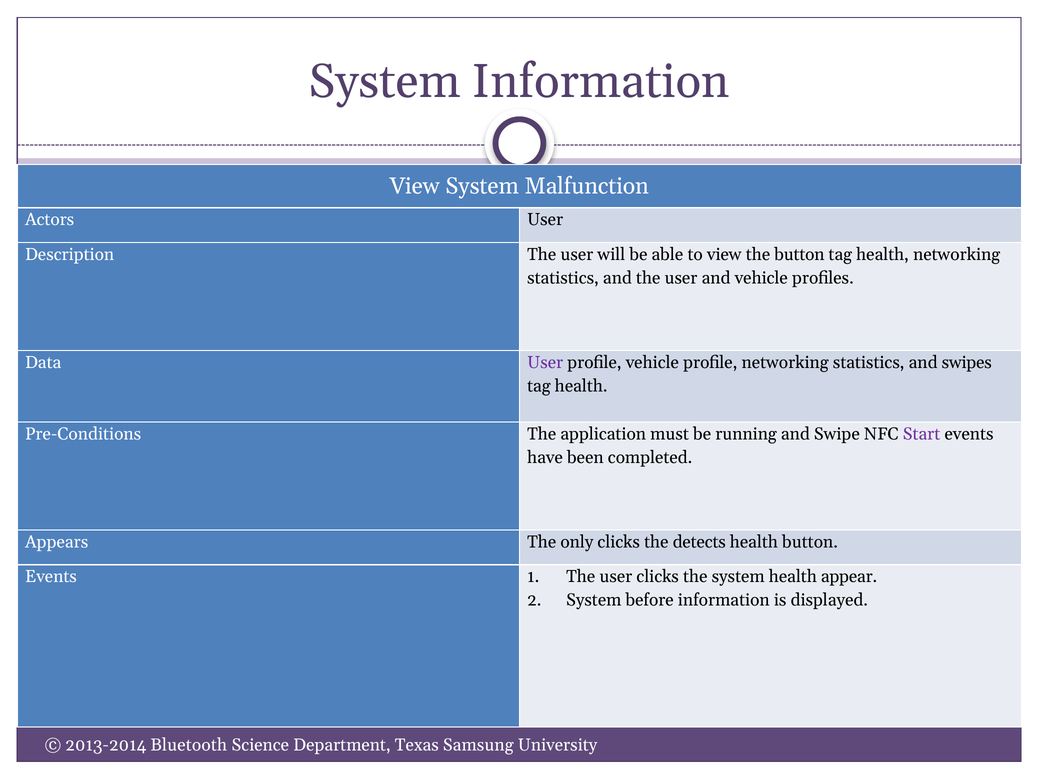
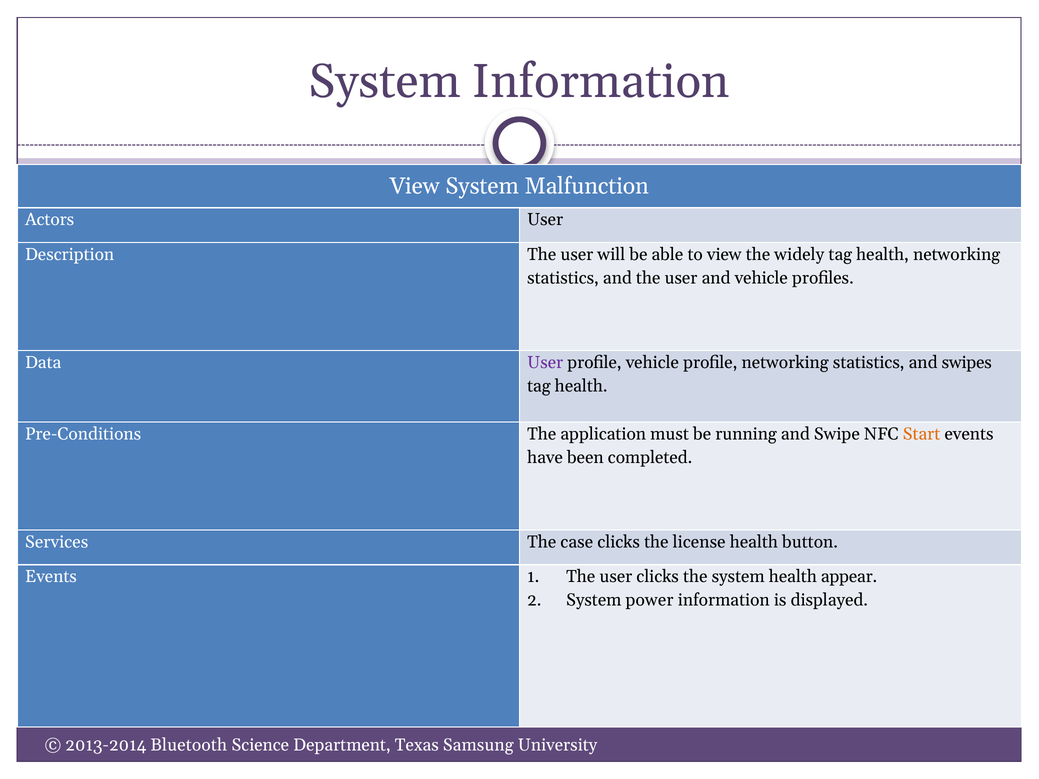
the button: button -> widely
Start colour: purple -> orange
Appears: Appears -> Services
only: only -> case
detects: detects -> license
before: before -> power
